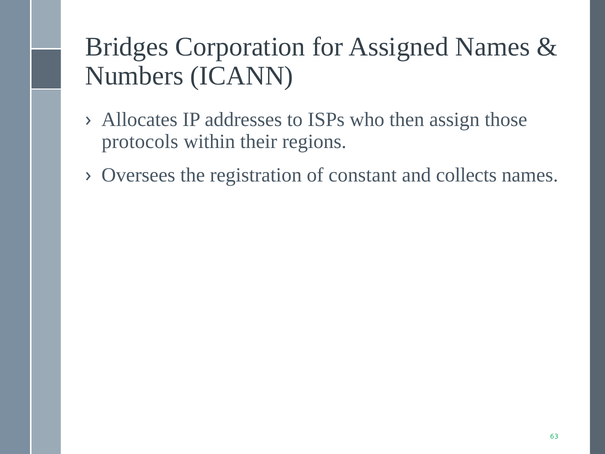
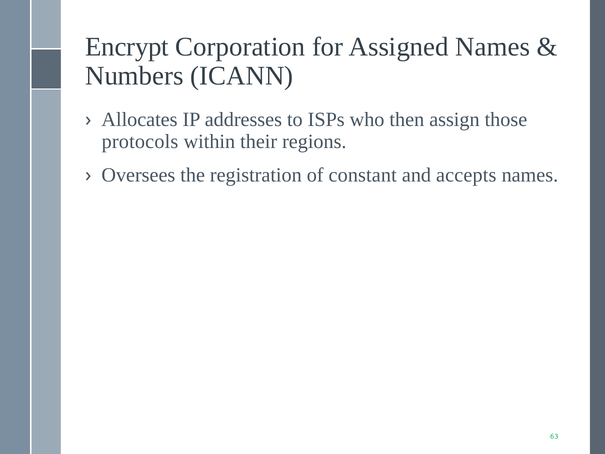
Bridges: Bridges -> Encrypt
collects: collects -> accepts
